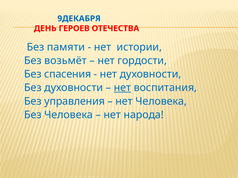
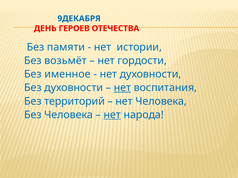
спасения: спасения -> именное
управления: управления -> территорий
нет at (112, 115) underline: none -> present
